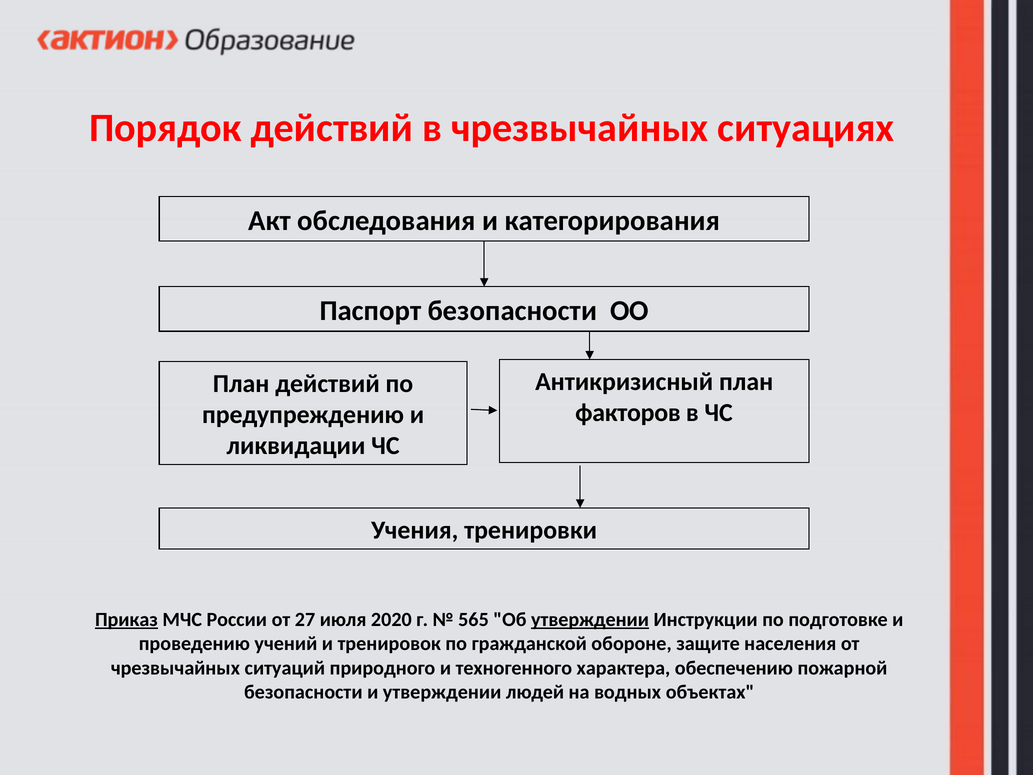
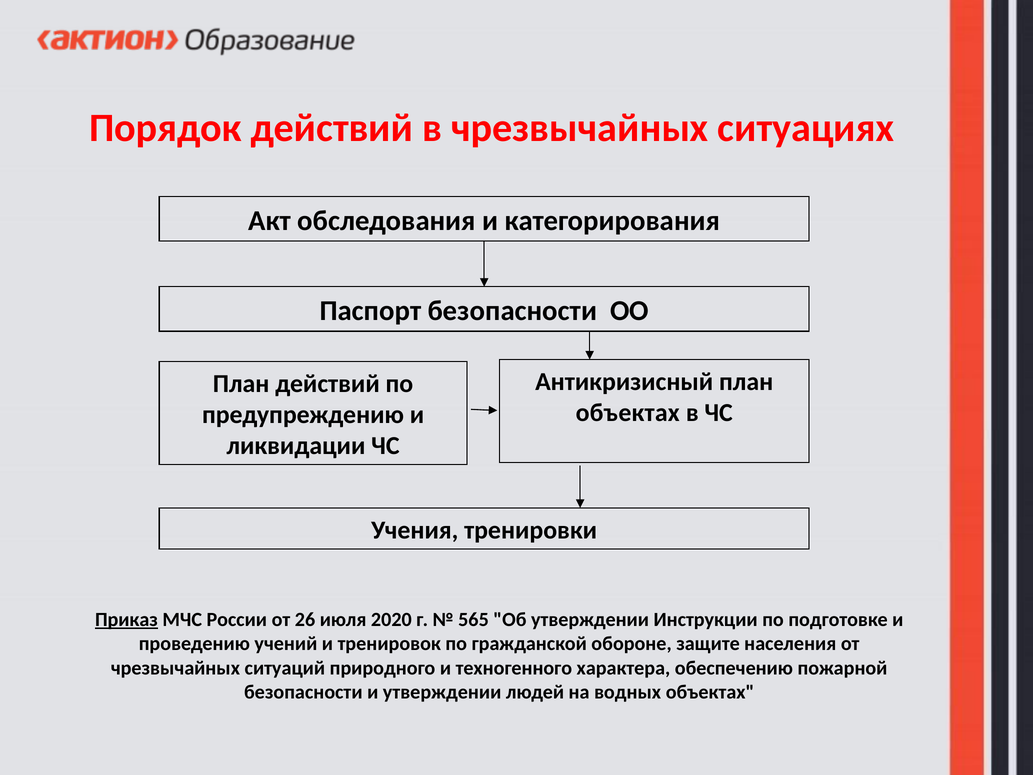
факторов at (628, 413): факторов -> объектах
27: 27 -> 26
утверждении at (590, 619) underline: present -> none
